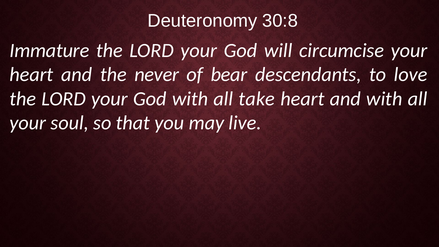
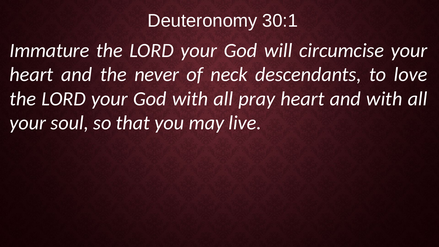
30:8: 30:8 -> 30:1
bear: bear -> neck
take: take -> pray
